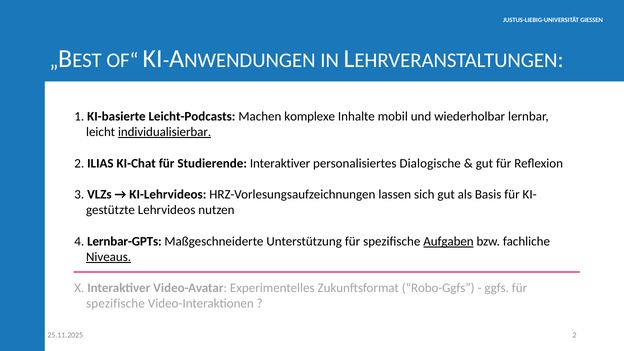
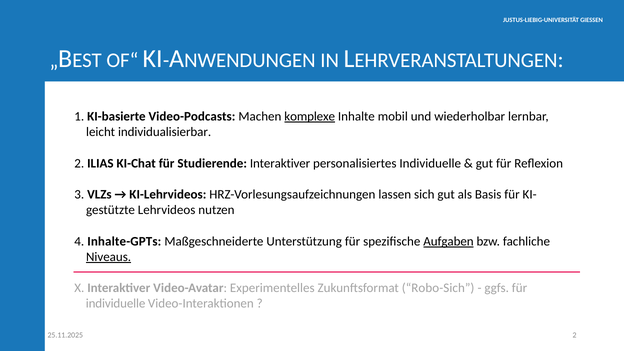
Leicht-Podcasts: Leicht-Podcasts -> Video-Podcasts
komplexe underline: none -> present
individualisierbar underline: present -> none
personalisiertes Dialogische: Dialogische -> Individuelle
Lernbar-GPTs: Lernbar-GPTs -> Inhalte-GPTs
Robo-Ggfs: Robo-Ggfs -> Robo-Sich
spezifische at (115, 304): spezifische -> individuelle
